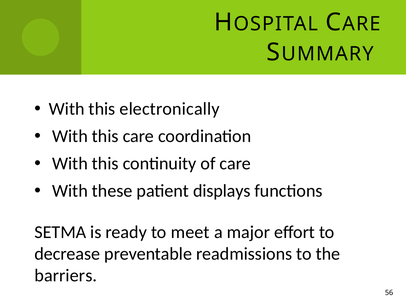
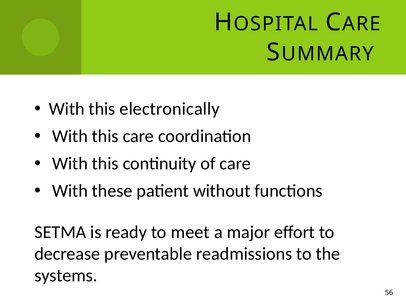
displays: displays -> without
barriers: barriers -> systems
